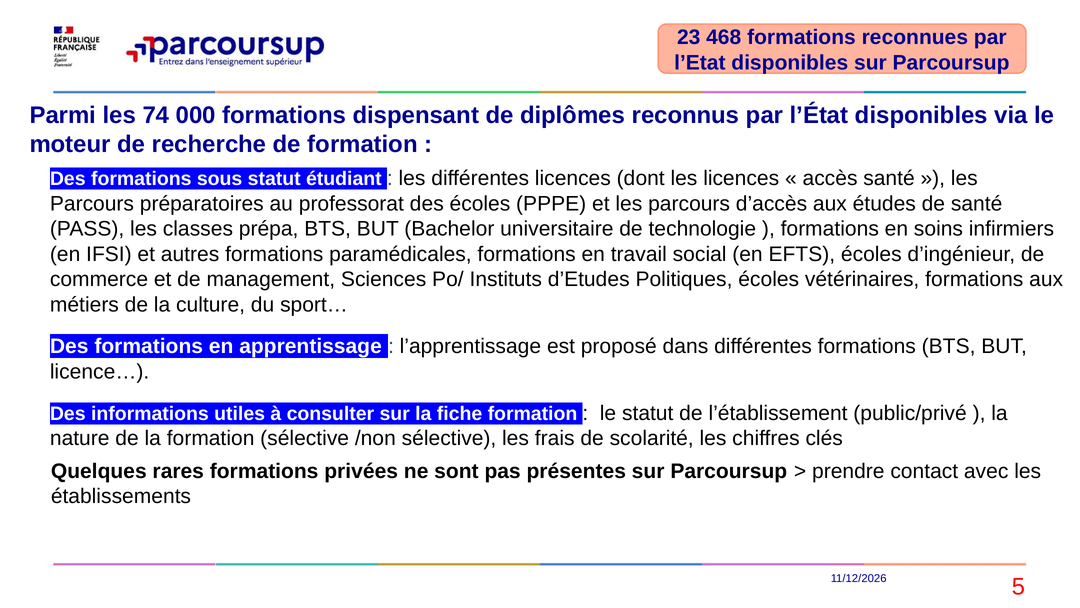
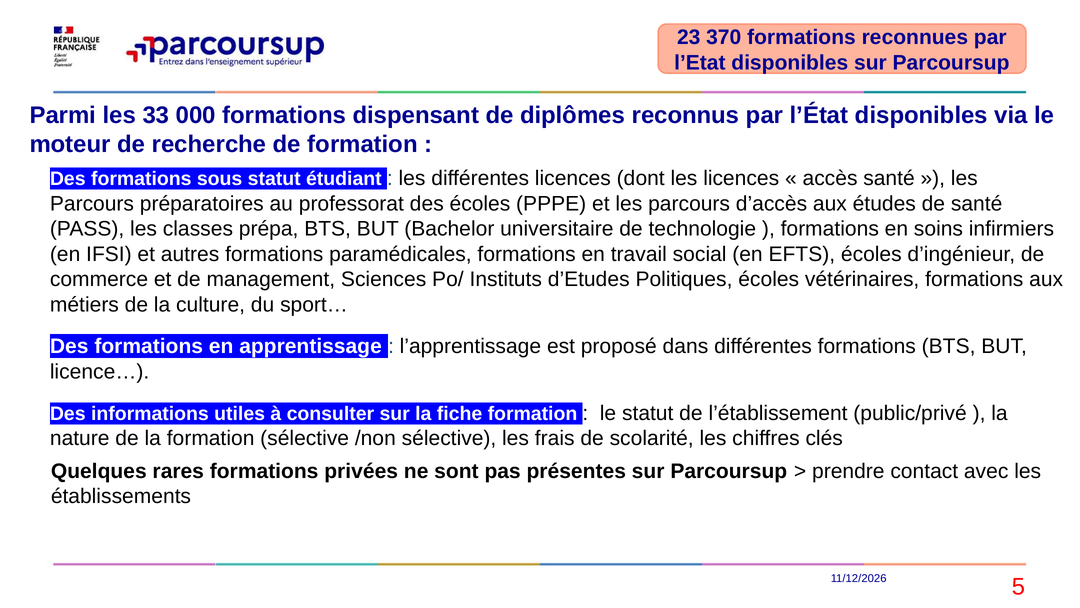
468: 468 -> 370
74: 74 -> 33
